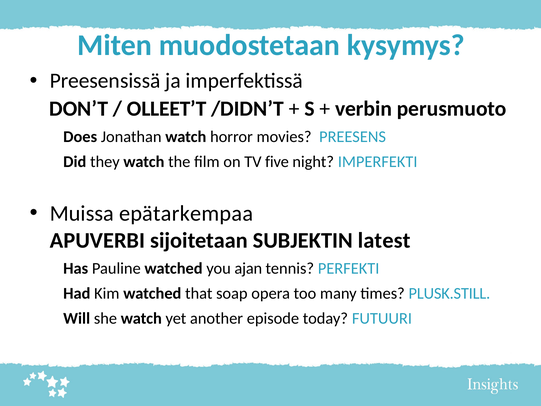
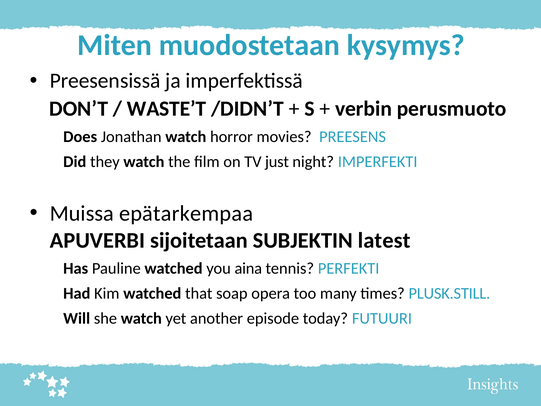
OLLEET’T: OLLEET’T -> WASTE’T
five: five -> just
ajan: ajan -> aina
